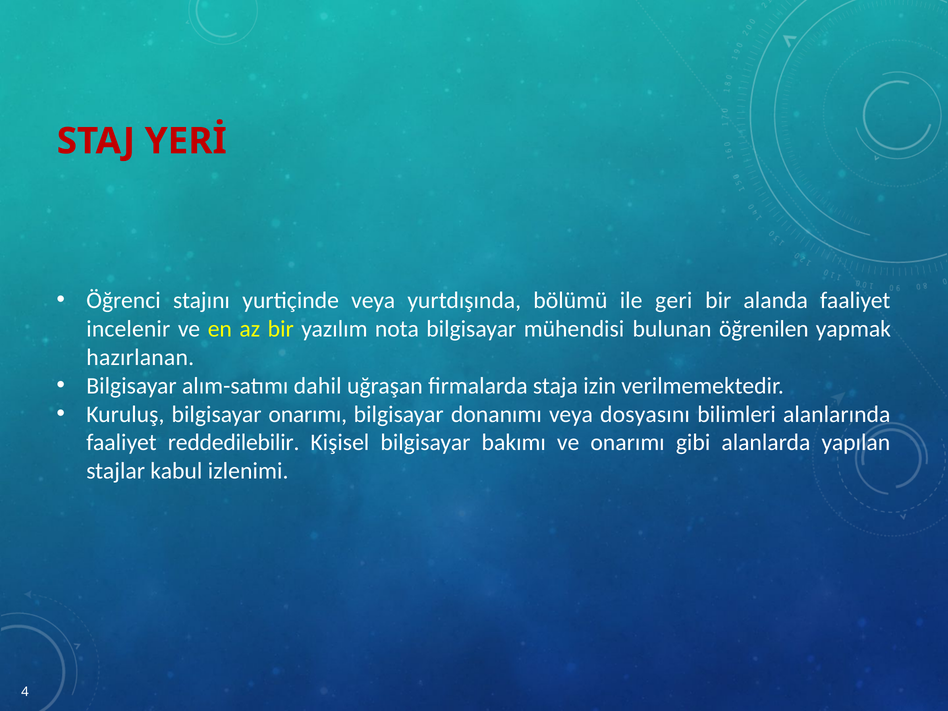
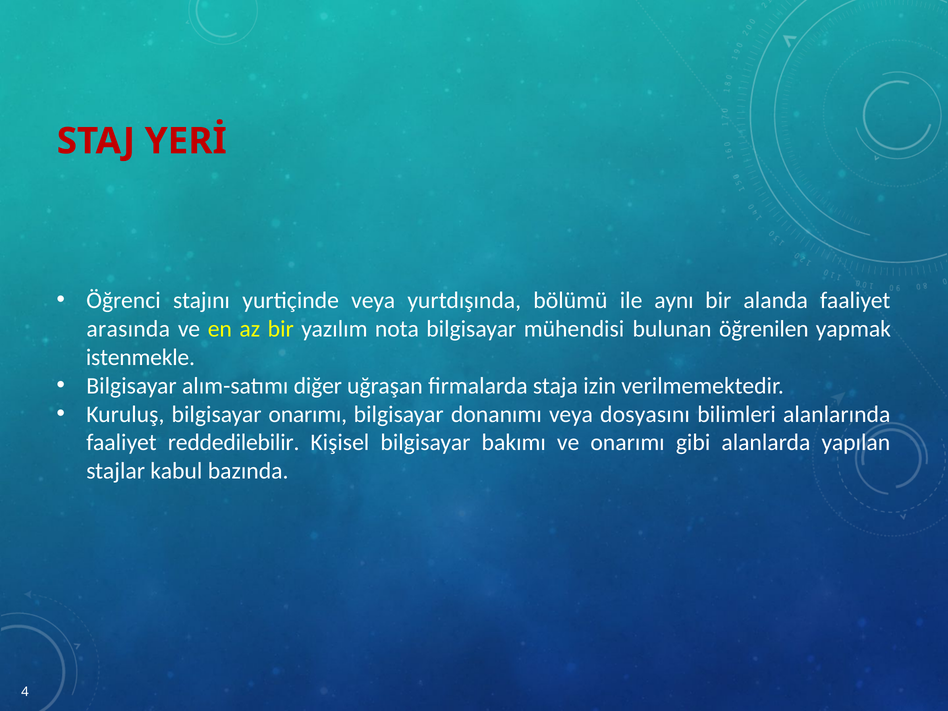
geri: geri -> aynı
incelenir: incelenir -> arasında
hazırlanan: hazırlanan -> istenmekle
dahil: dahil -> diğer
izlenimi: izlenimi -> bazında
